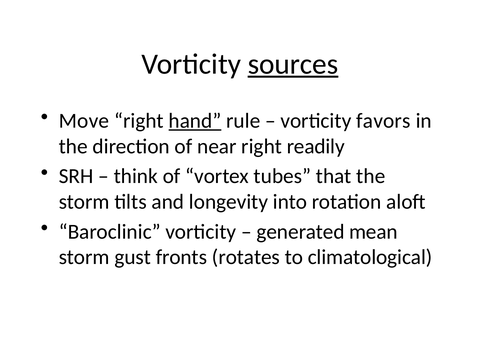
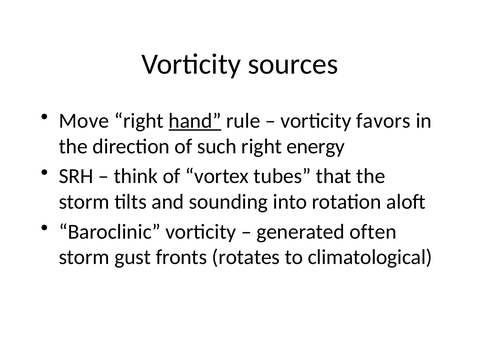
sources underline: present -> none
near: near -> such
readily: readily -> energy
longevity: longevity -> sounding
mean: mean -> often
